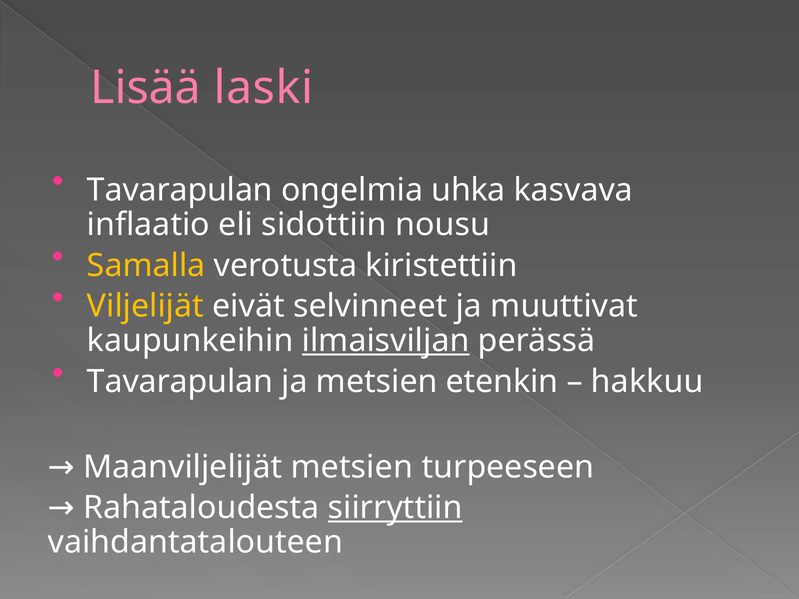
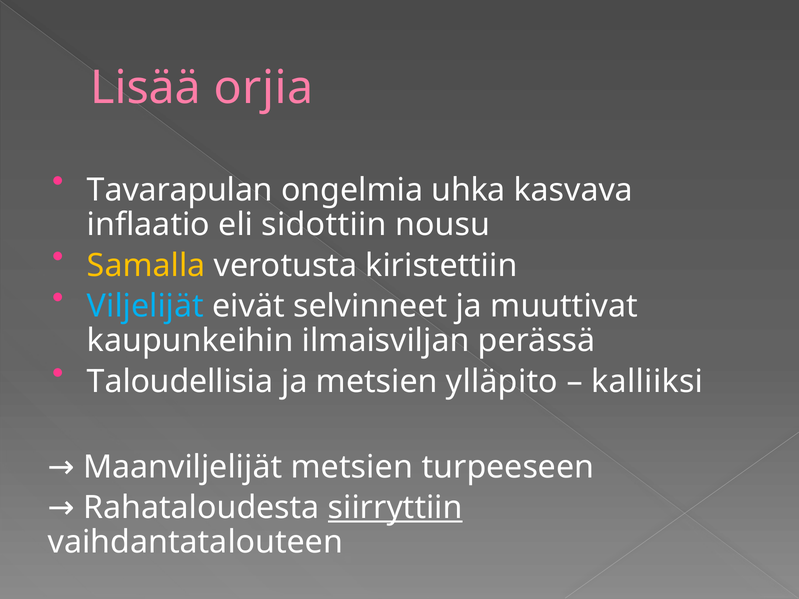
laski: laski -> orjia
Viljelijät colour: yellow -> light blue
ilmaisviljan underline: present -> none
Tavarapulan at (180, 382): Tavarapulan -> Taloudellisia
etenkin: etenkin -> ylläpito
hakkuu: hakkuu -> kalliiksi
